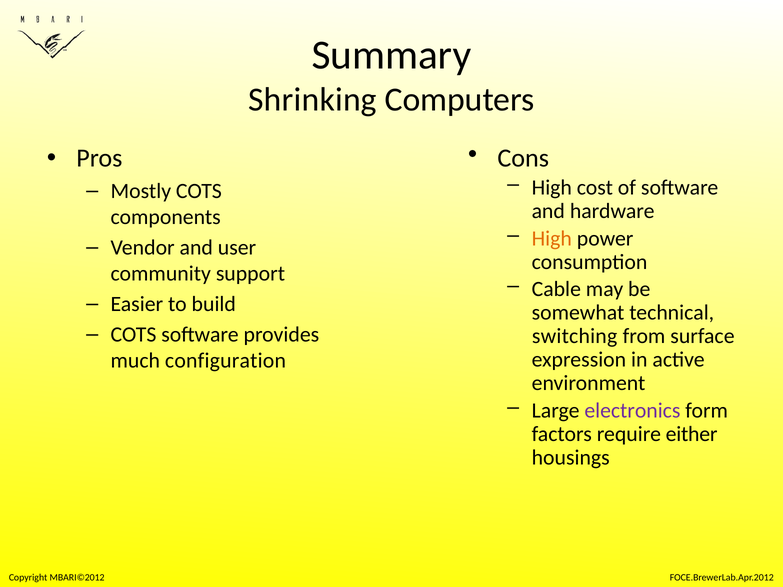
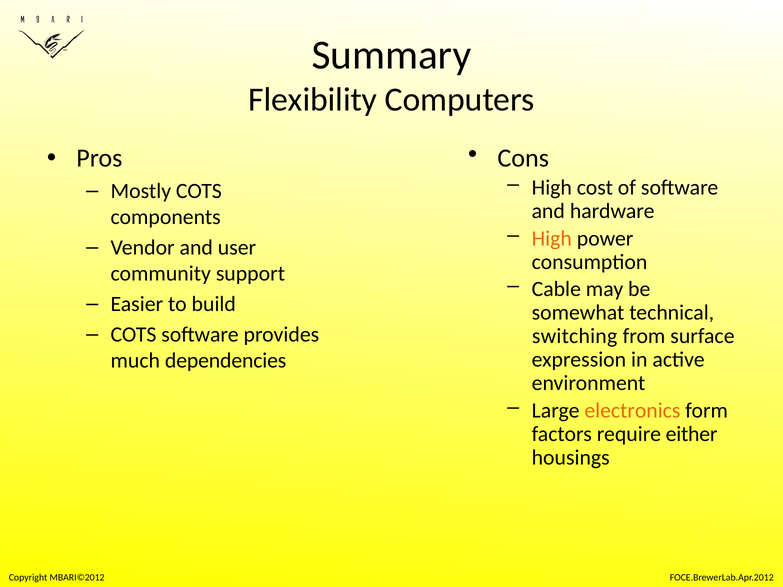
Shrinking: Shrinking -> Flexibility
configuration: configuration -> dependencies
electronics colour: purple -> orange
